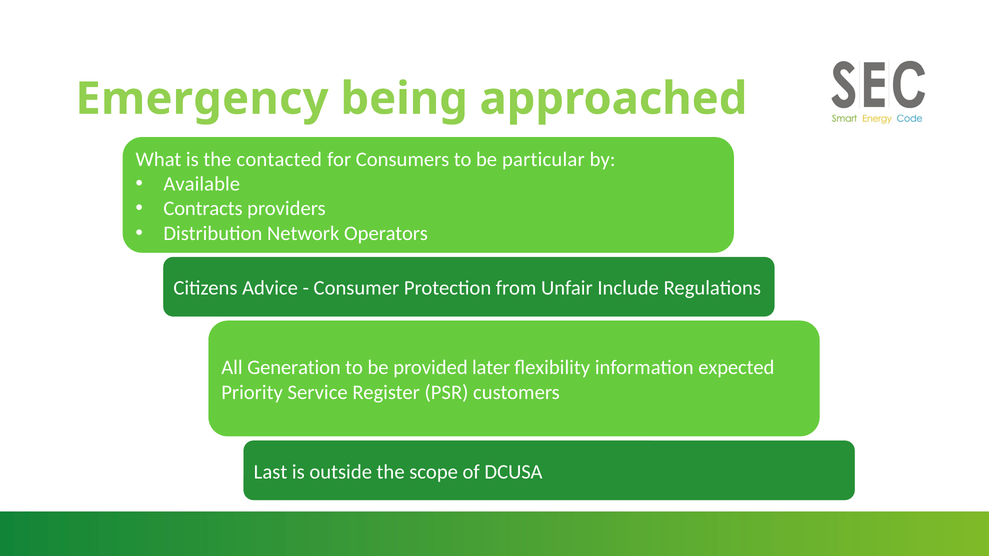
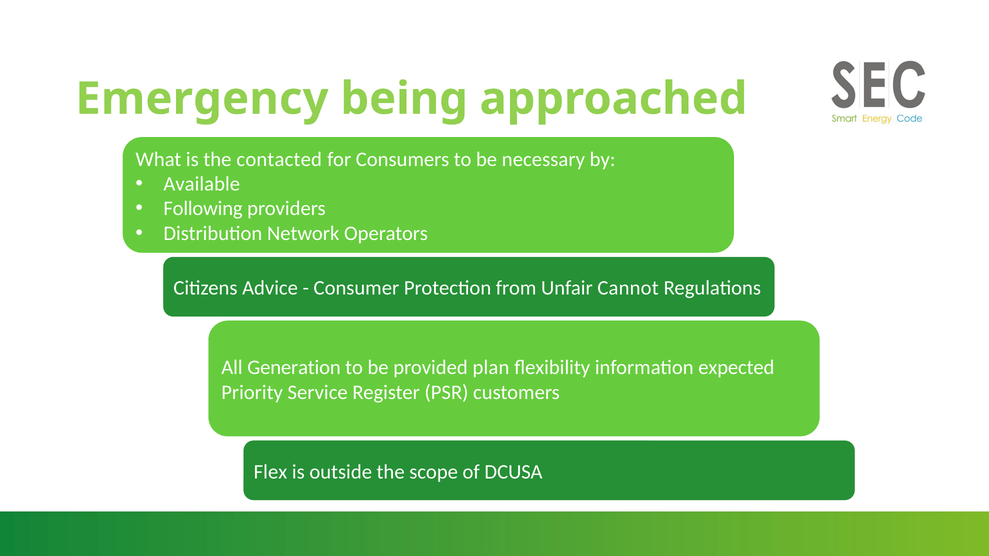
particular: particular -> necessary
Contracts: Contracts -> Following
Include: Include -> Cannot
later: later -> plan
Last: Last -> Flex
